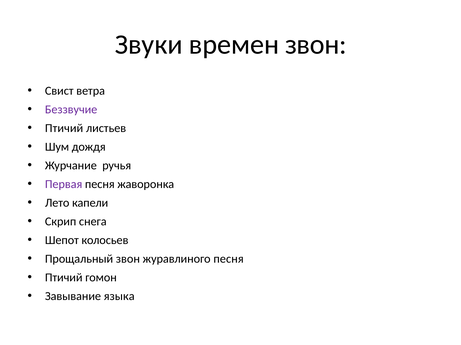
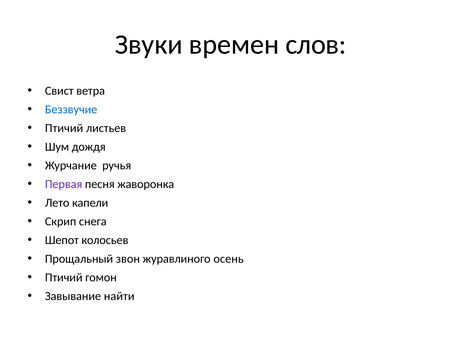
времен звон: звон -> слов
Беззвучие colour: purple -> blue
журавлиного песня: песня -> осень
языка: языка -> найти
